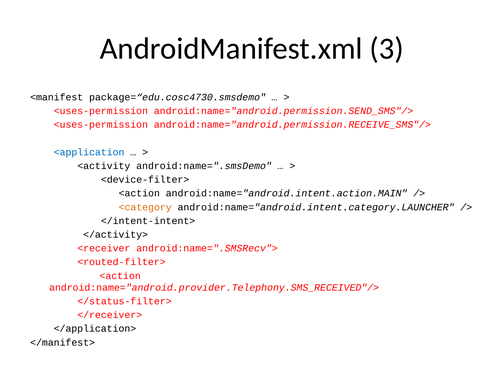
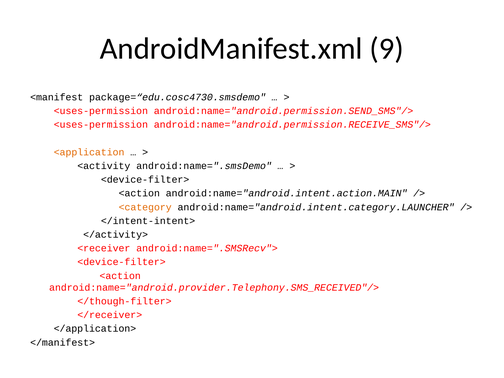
3: 3 -> 9
<application colour: blue -> orange
<routed-filter> at (122, 262): <routed-filter> -> <device-filter>
</status-filter>: </status-filter> -> </though-filter>
